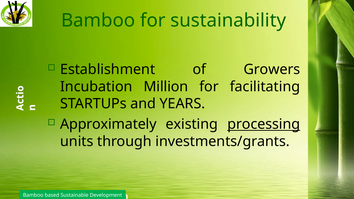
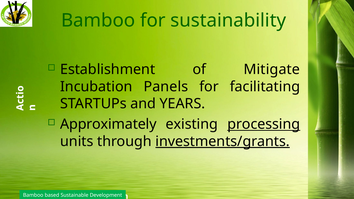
Growers: Growers -> Mitigate
Million: Million -> Panels
investments/grants underline: none -> present
